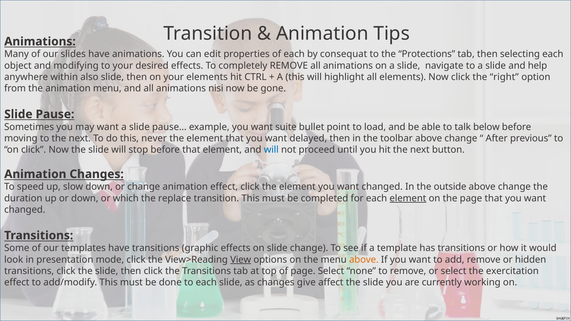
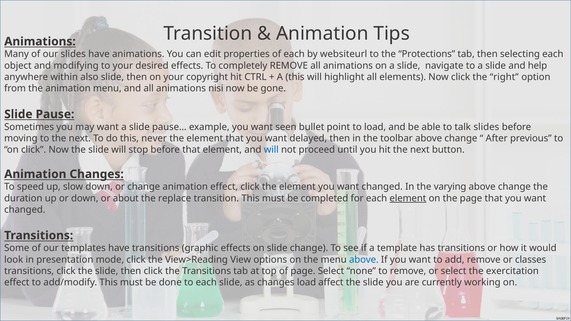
consequat: consequat -> websiteurl
your elements: elements -> copyright
suite: suite -> seen
talk below: below -> slides
outside: outside -> varying
which: which -> about
View underline: present -> none
above at (364, 260) colour: orange -> blue
hidden: hidden -> classes
changes give: give -> load
